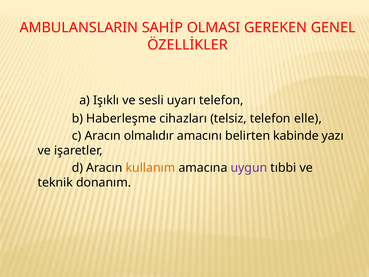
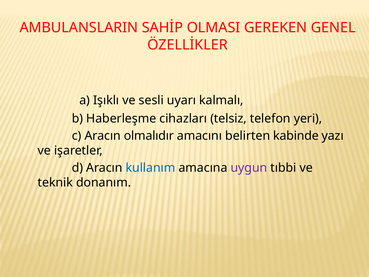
uyarı telefon: telefon -> kalmalı
elle: elle -> yeri
kullanım colour: orange -> blue
